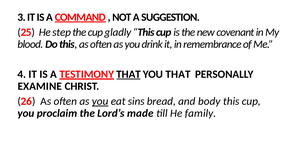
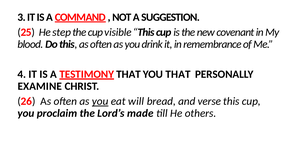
gladly: gladly -> visible
THAT at (129, 74) underline: present -> none
sins: sins -> will
body: body -> verse
family: family -> others
